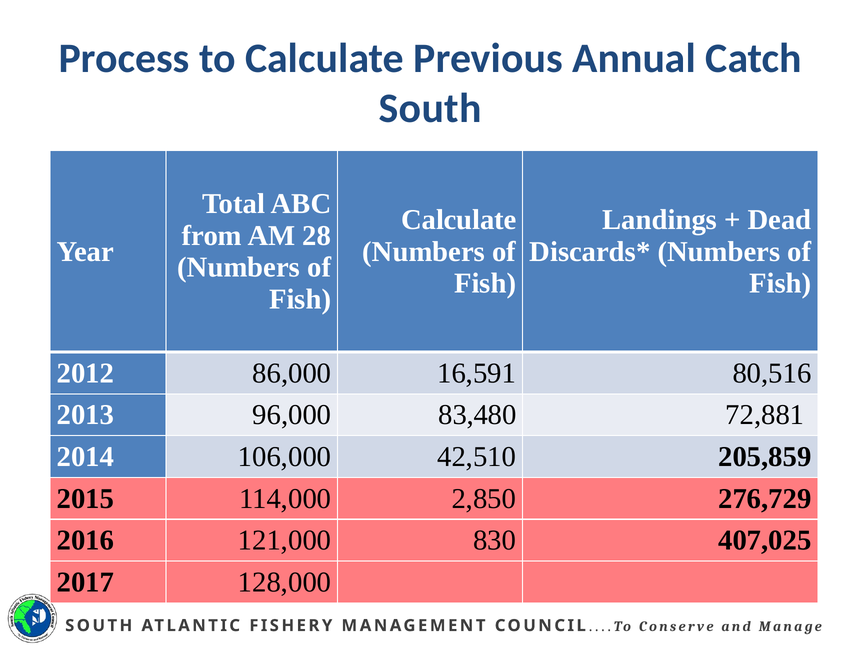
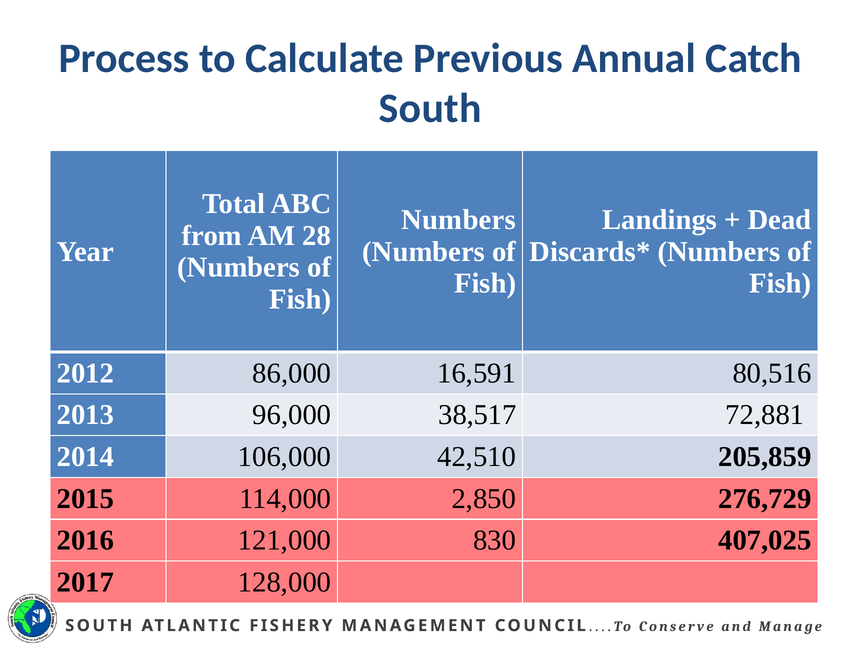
Calculate at (459, 220): Calculate -> Numbers
83,480: 83,480 -> 38,517
